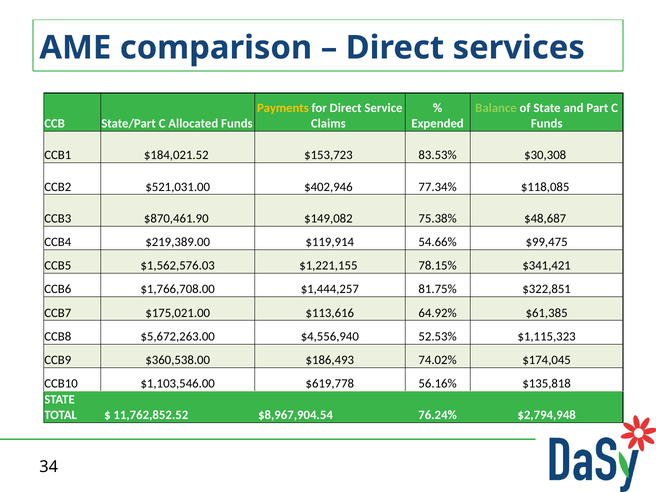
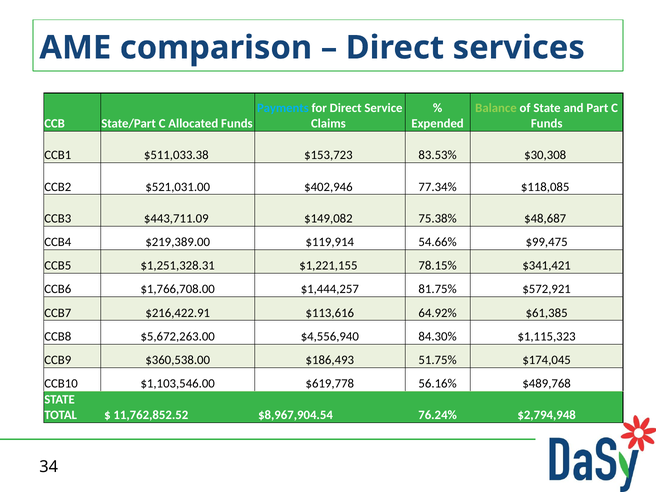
Payments colour: yellow -> light blue
$184,021.52: $184,021.52 -> $511,033.38
$870,461.90: $870,461.90 -> $443,711.09
$1,562,576.03: $1,562,576.03 -> $1,251,328.31
$322,851: $322,851 -> $572,921
$175,021.00: $175,021.00 -> $216,422.91
52.53%: 52.53% -> 84.30%
74.02%: 74.02% -> 51.75%
$135,818: $135,818 -> $489,768
